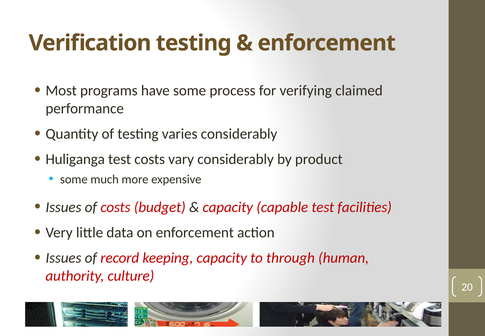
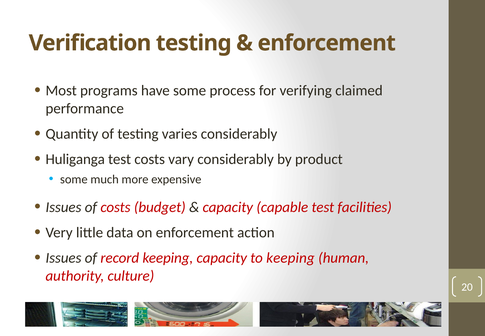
to through: through -> keeping
